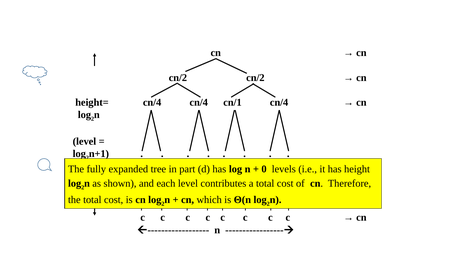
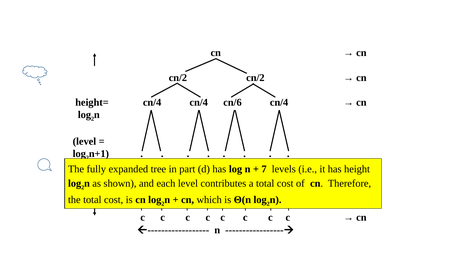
cn/1: cn/1 -> cn/6
0: 0 -> 7
